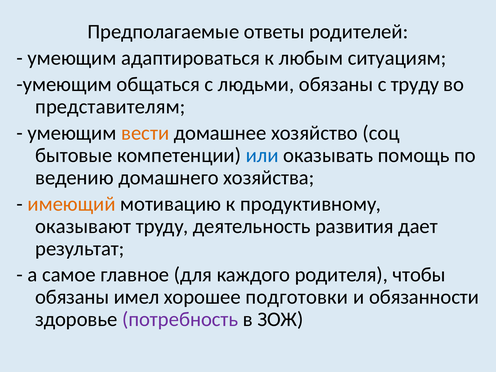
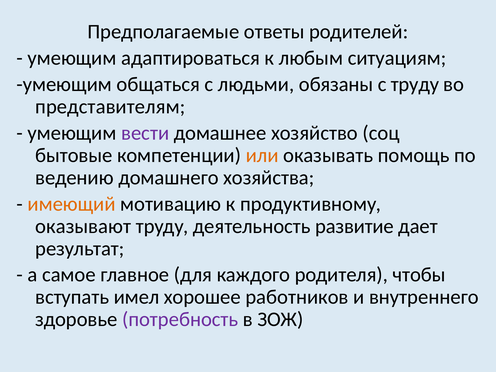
вести colour: orange -> purple
или colour: blue -> orange
развития: развития -> развитие
обязаны at (72, 297): обязаны -> вступать
подготовки: подготовки -> работников
обязанности: обязанности -> внутреннего
